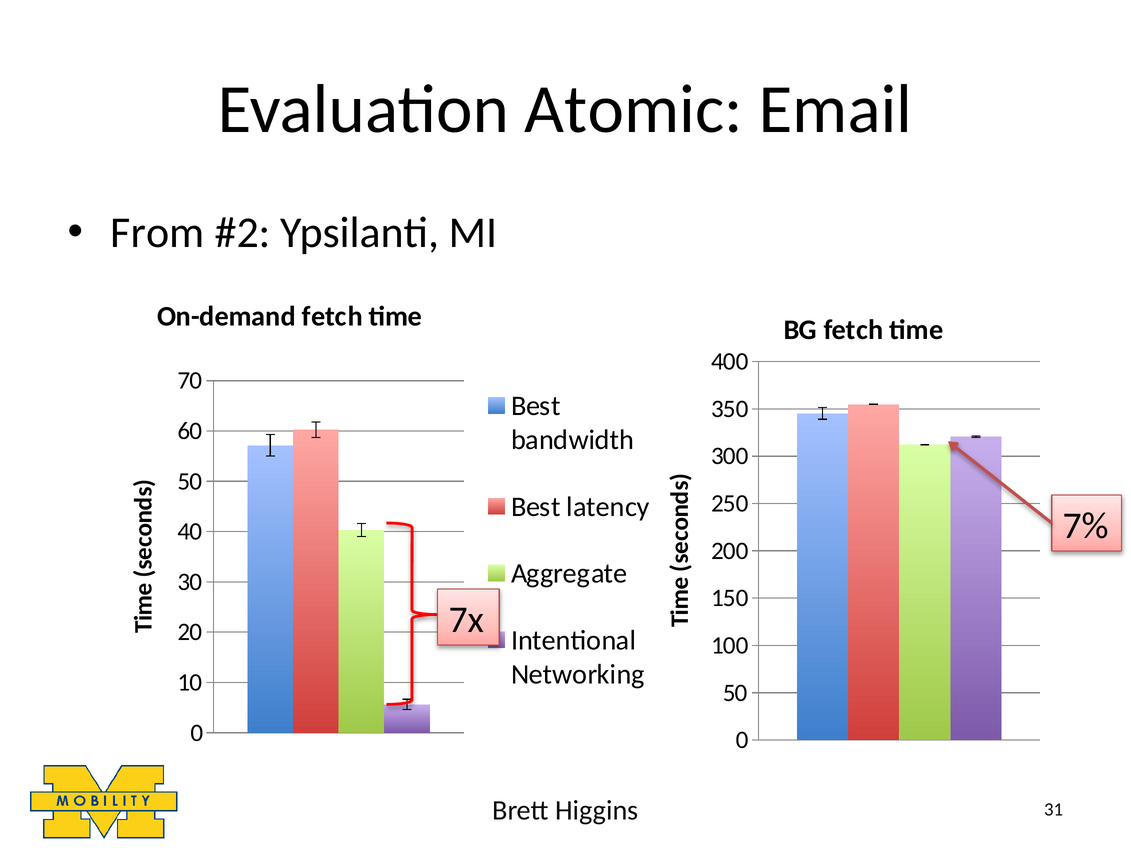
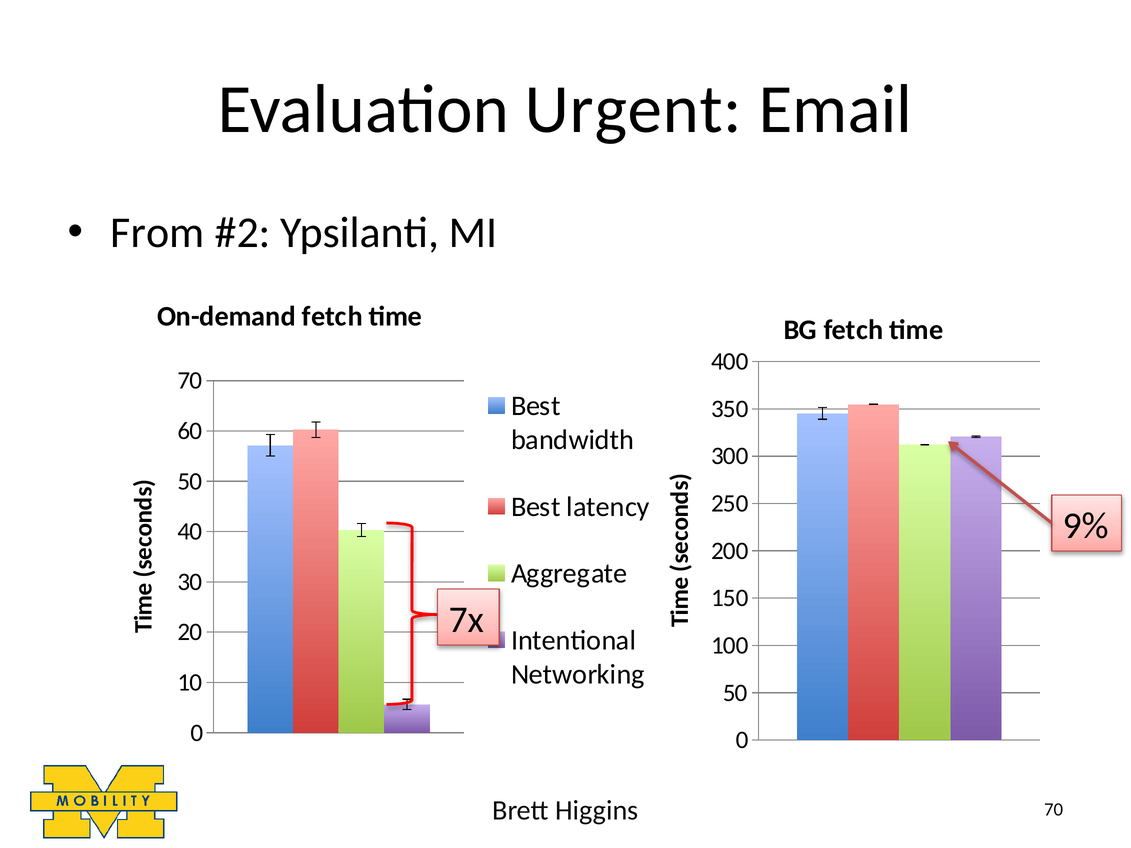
Atomic: Atomic -> Urgent
7%: 7% -> 9%
Higgins 31: 31 -> 70
